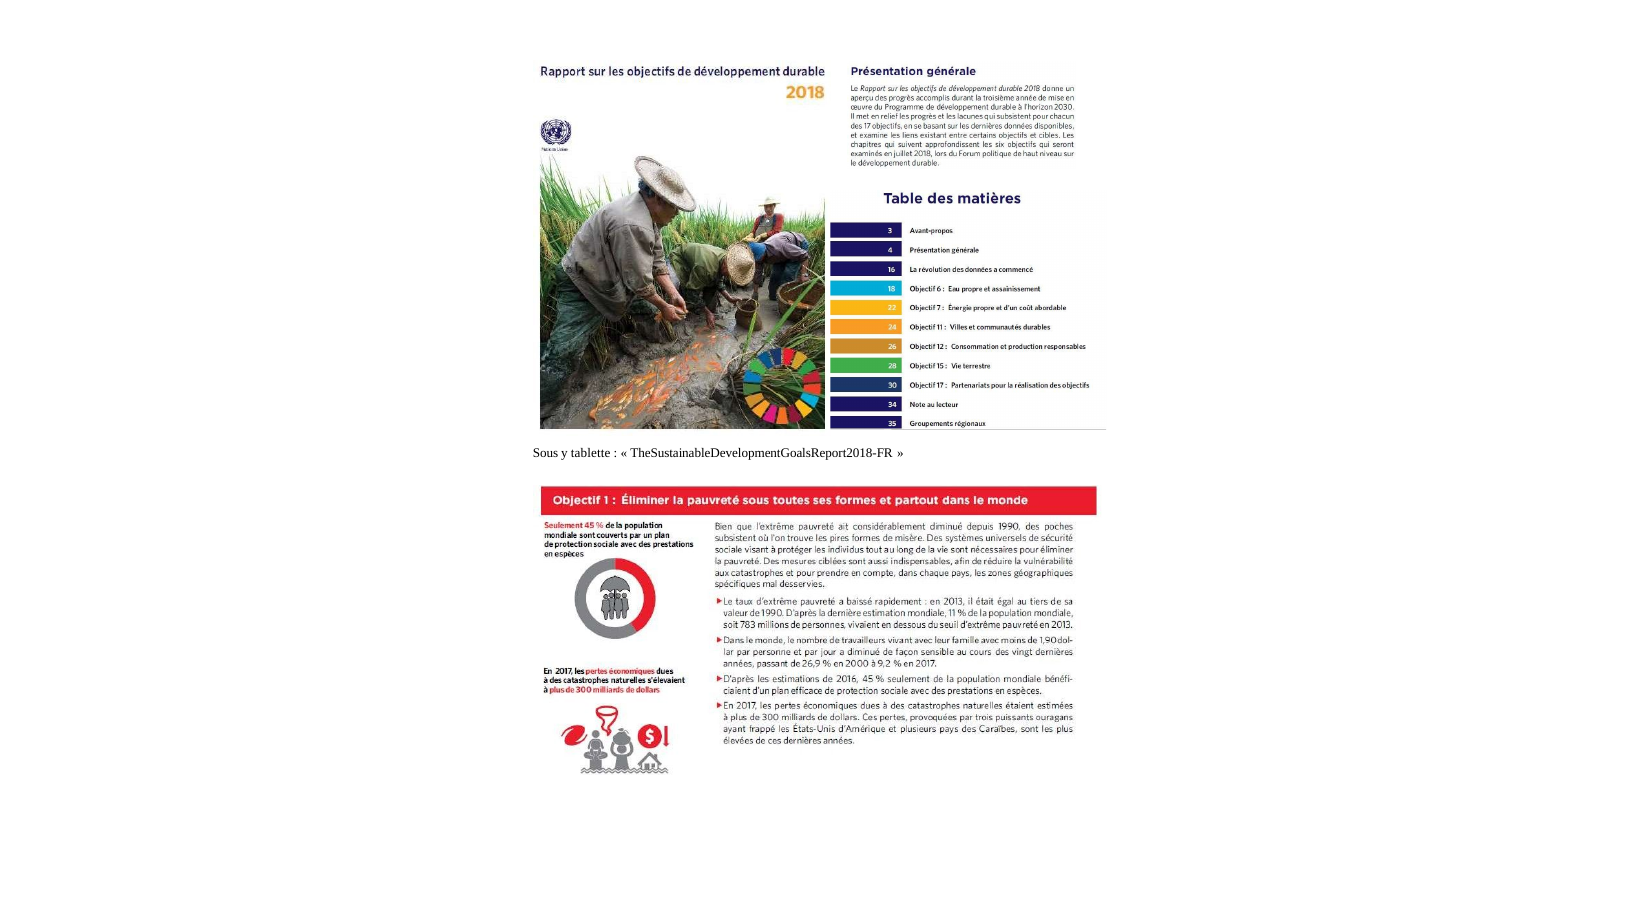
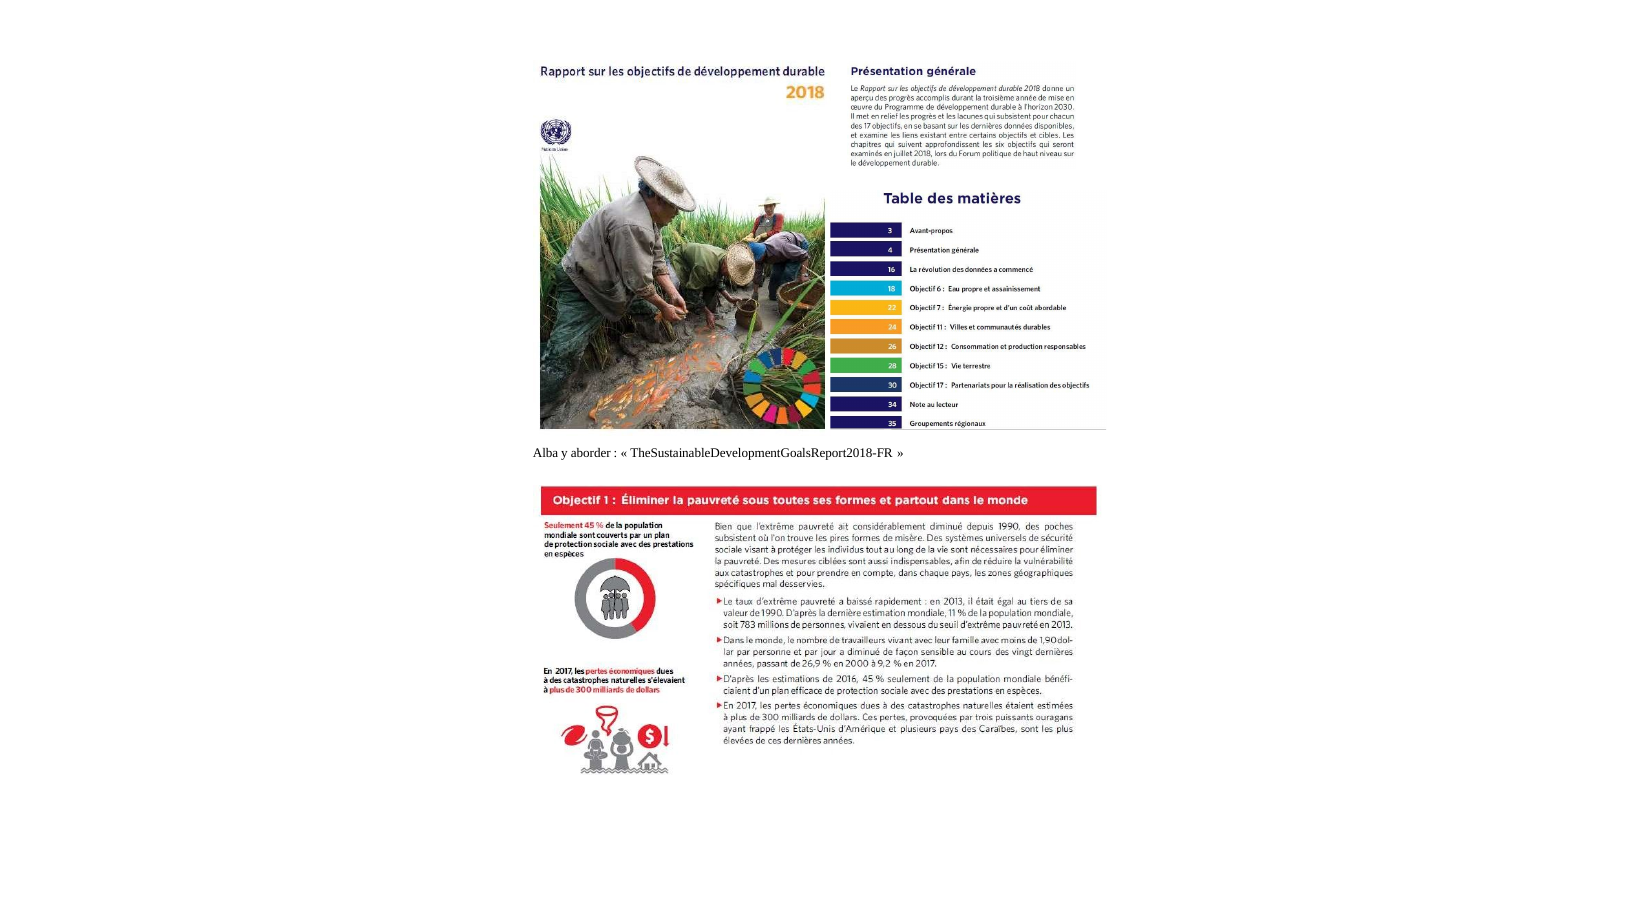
Sous: Sous -> Alba
tablette: tablette -> aborder
